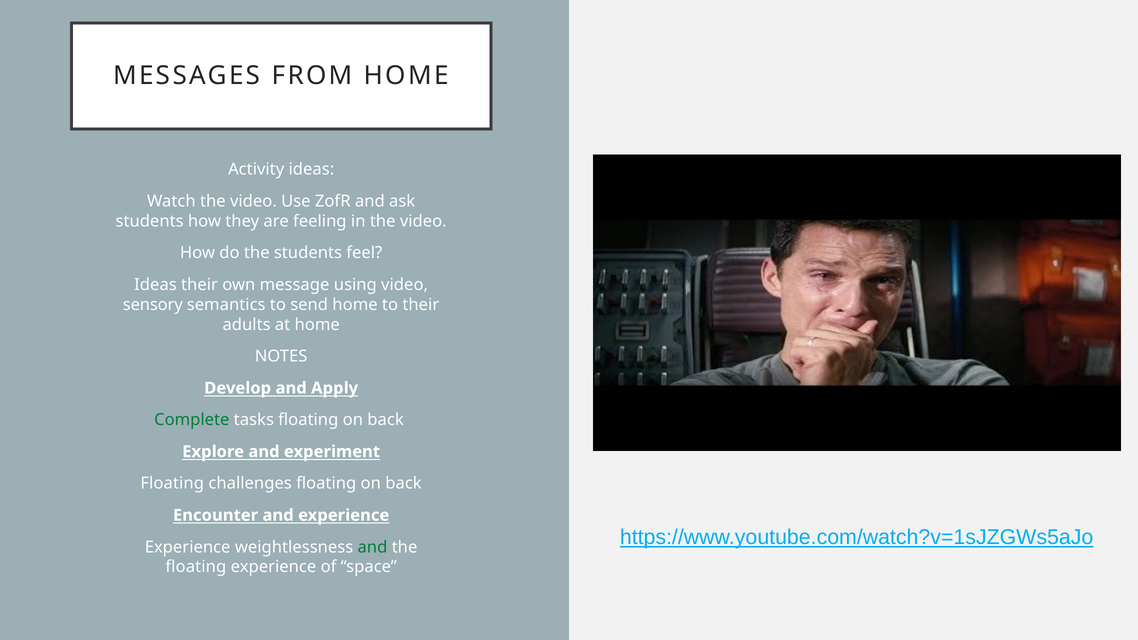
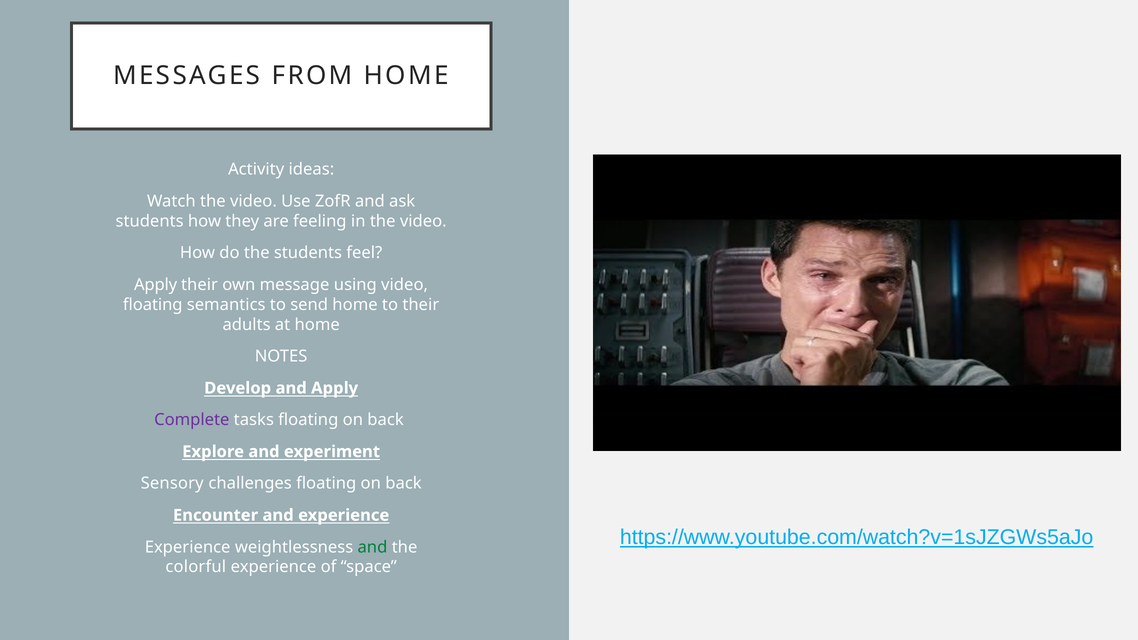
Ideas at (156, 285): Ideas -> Apply
sensory at (153, 305): sensory -> floating
Complete colour: green -> purple
Floating at (172, 484): Floating -> Sensory
floating at (196, 567): floating -> colorful
